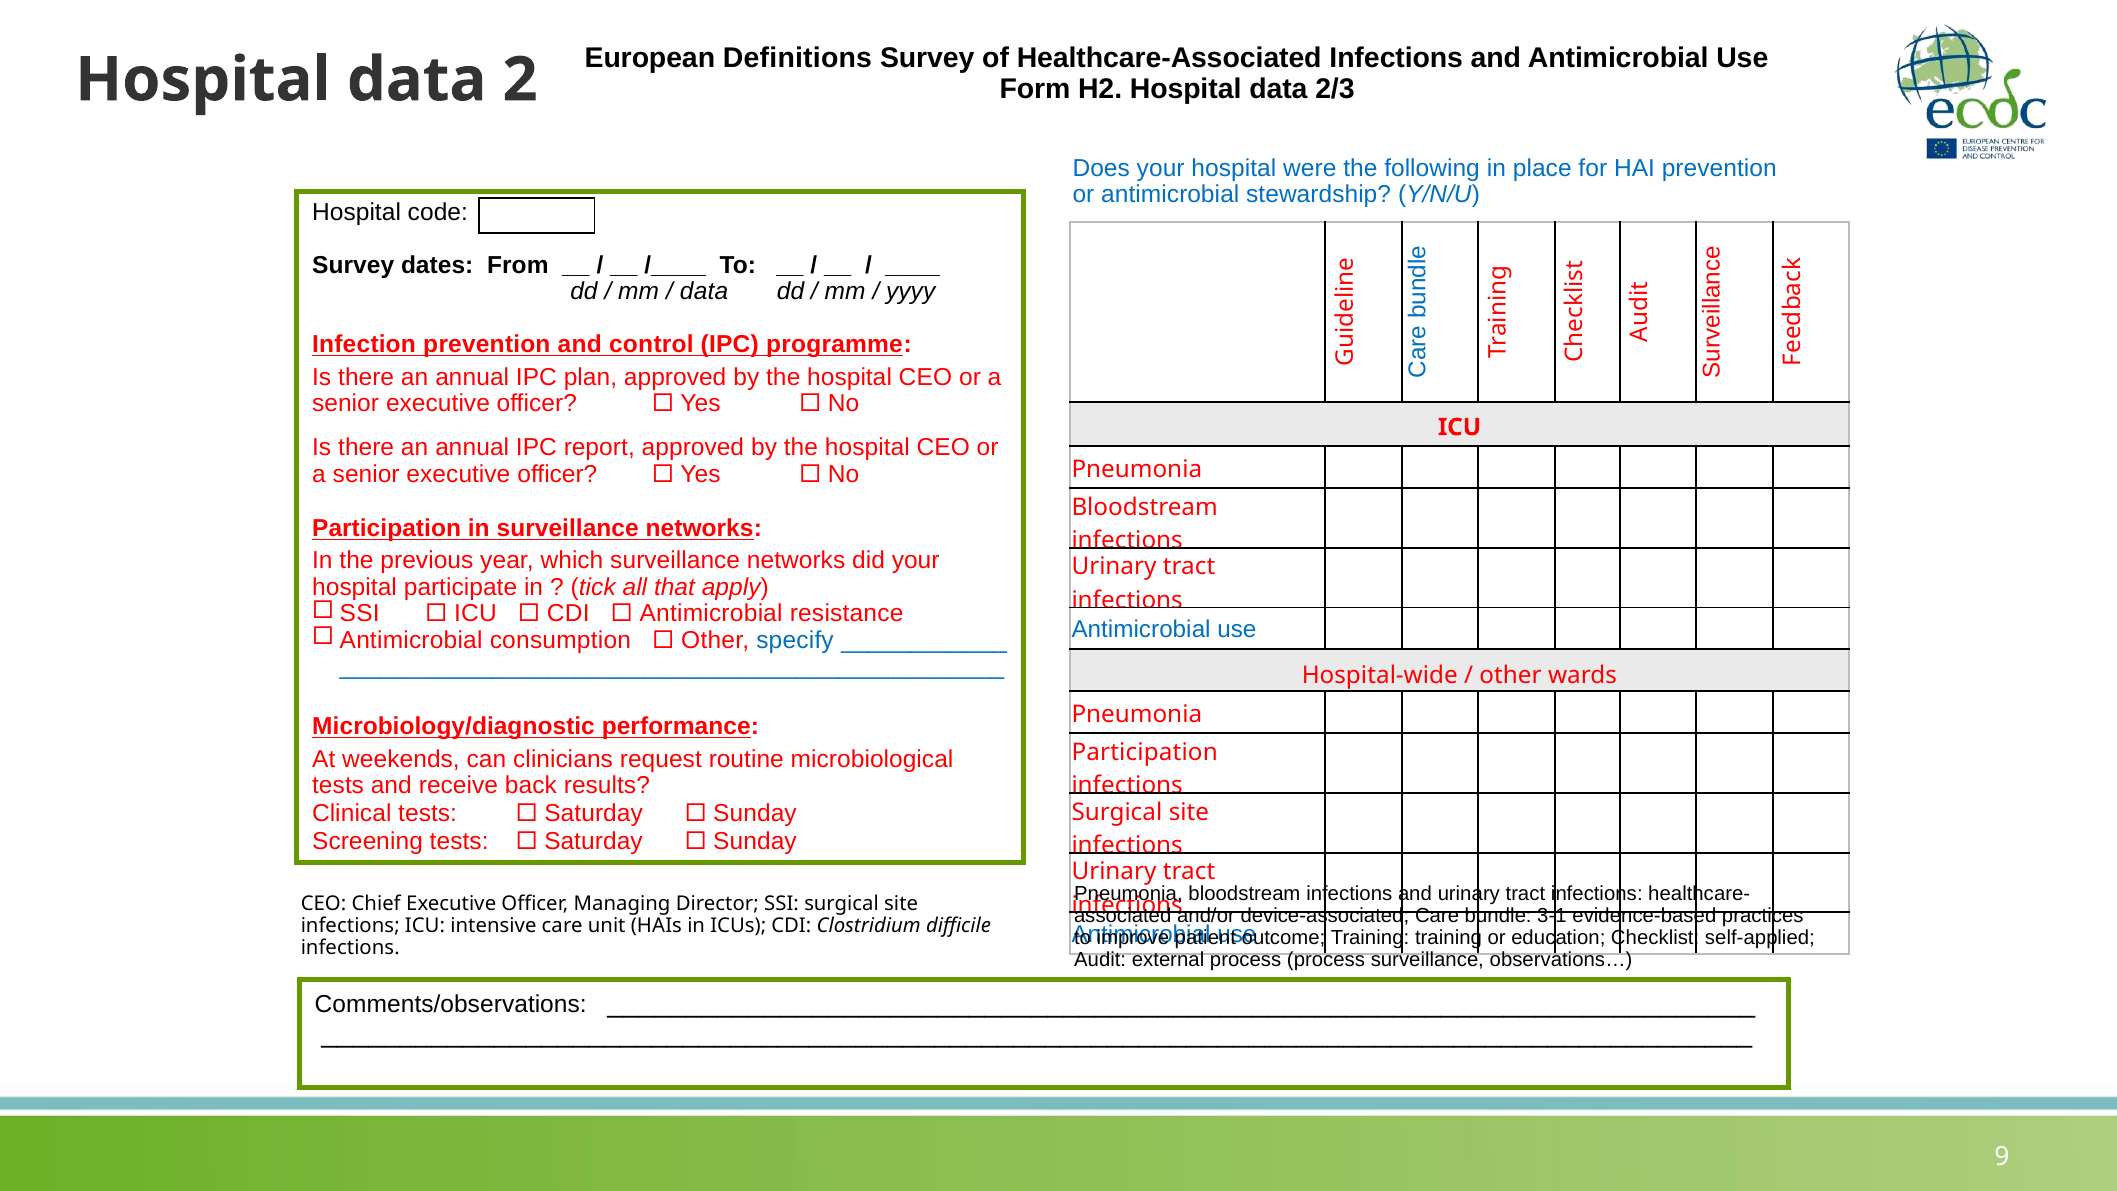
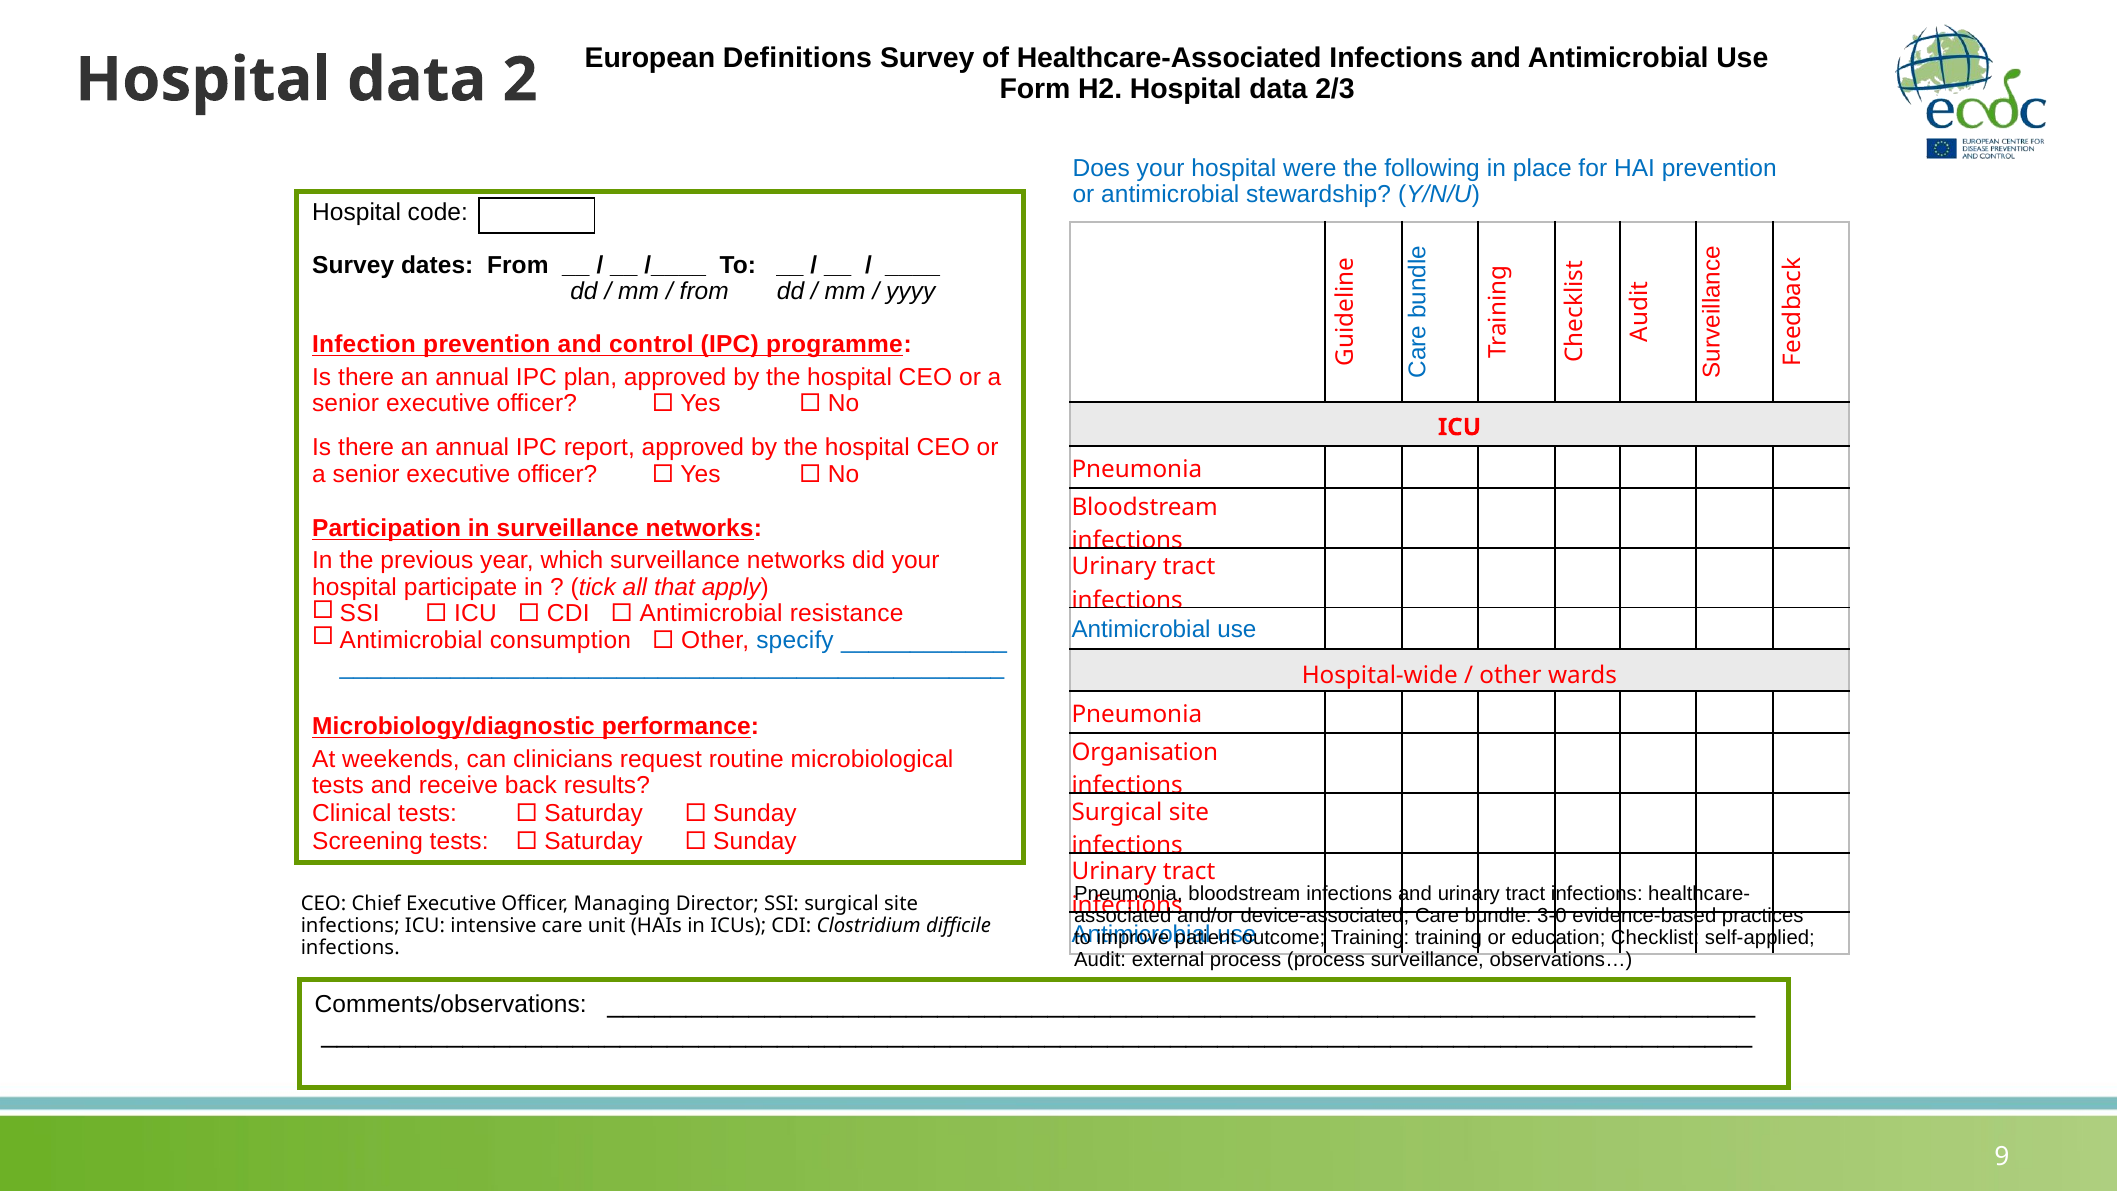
data at (704, 292): data -> from
Participation at (1145, 752): Participation -> Organisation
3-1: 3-1 -> 3-0
